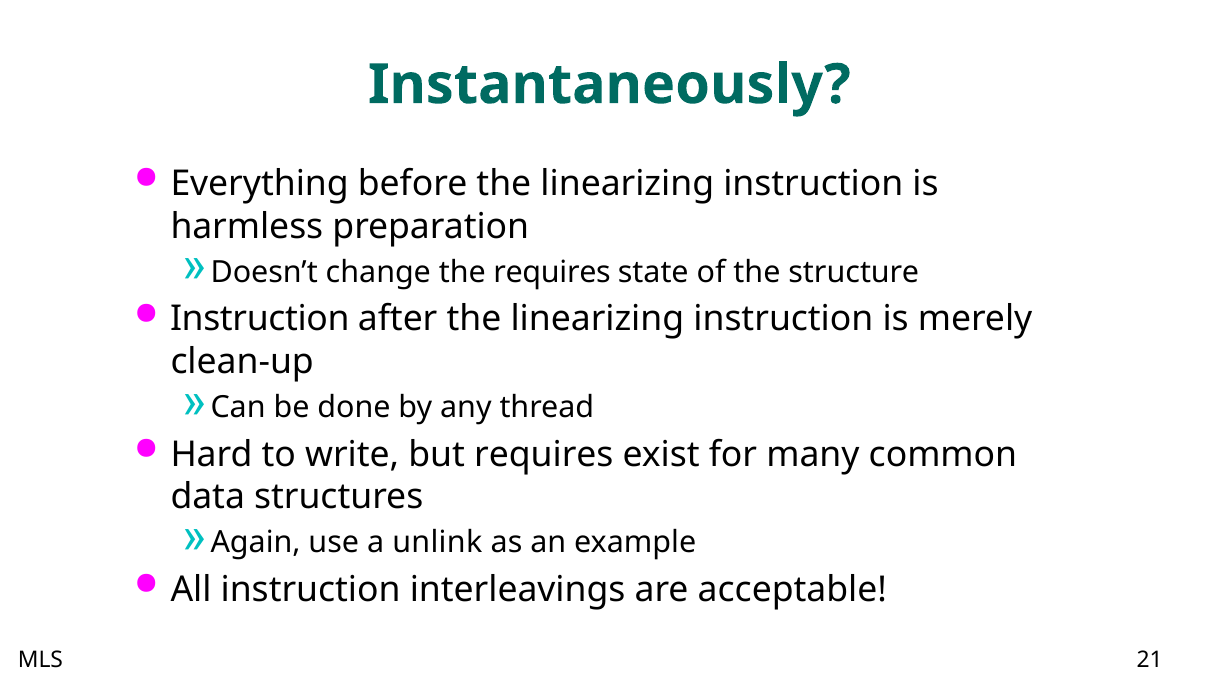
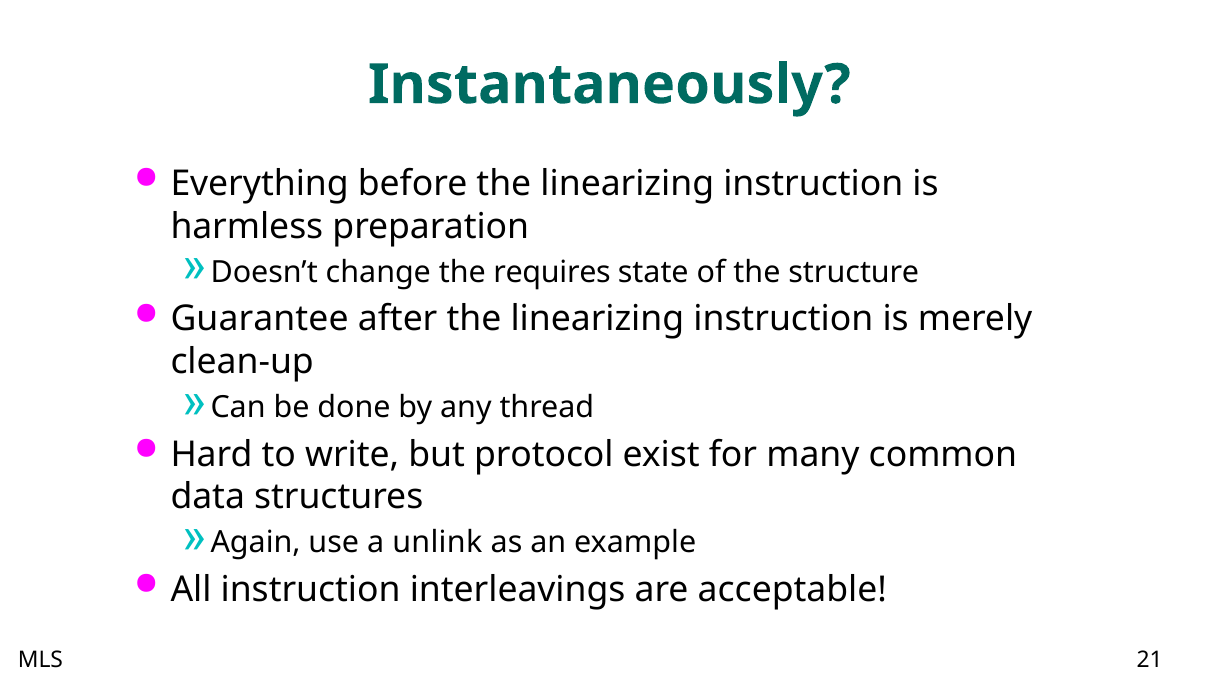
Instruction at (260, 319): Instruction -> Guarantee
but requires: requires -> protocol
